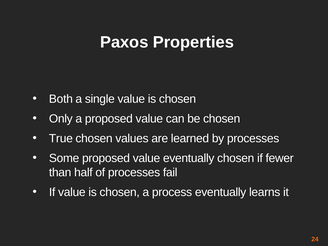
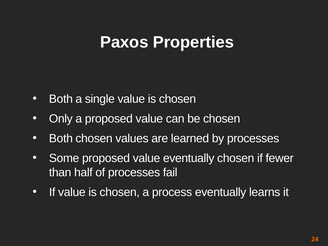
True at (61, 138): True -> Both
